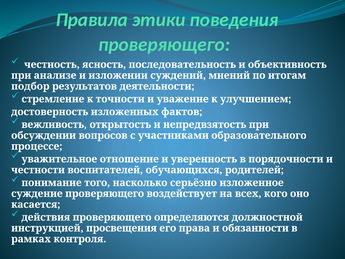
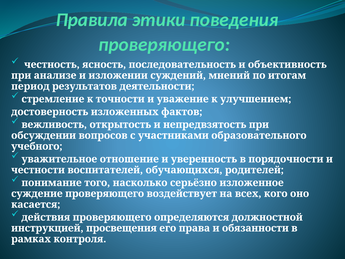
подбор: подбор -> период
процессе: процессе -> учебного
